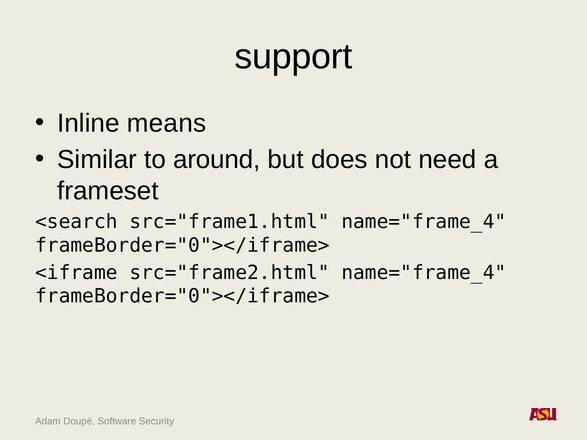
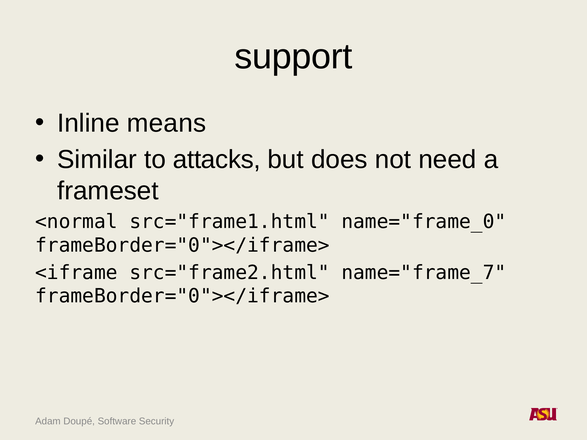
around: around -> attacks
<search: <search -> <normal
src="frame1.html name="frame_4: name="frame_4 -> name="frame_0
src="frame2.html name="frame_4: name="frame_4 -> name="frame_7
